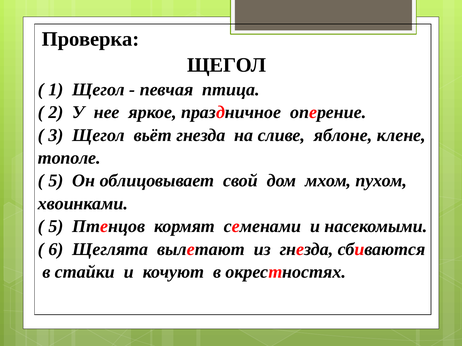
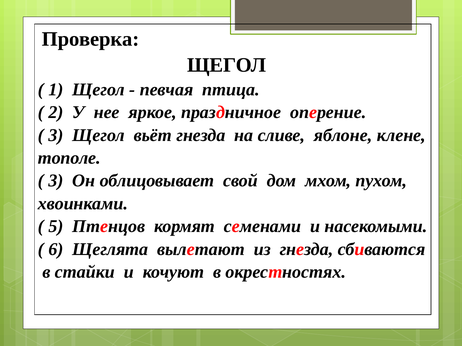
5 at (56, 181): 5 -> 3
